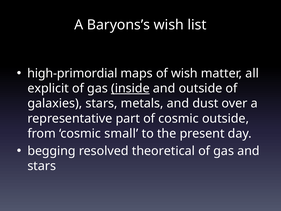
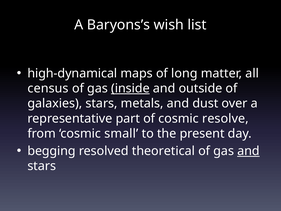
high-primordial: high-primordial -> high-dynamical
of wish: wish -> long
explicit: explicit -> census
cosmic outside: outside -> resolve
and at (248, 151) underline: none -> present
